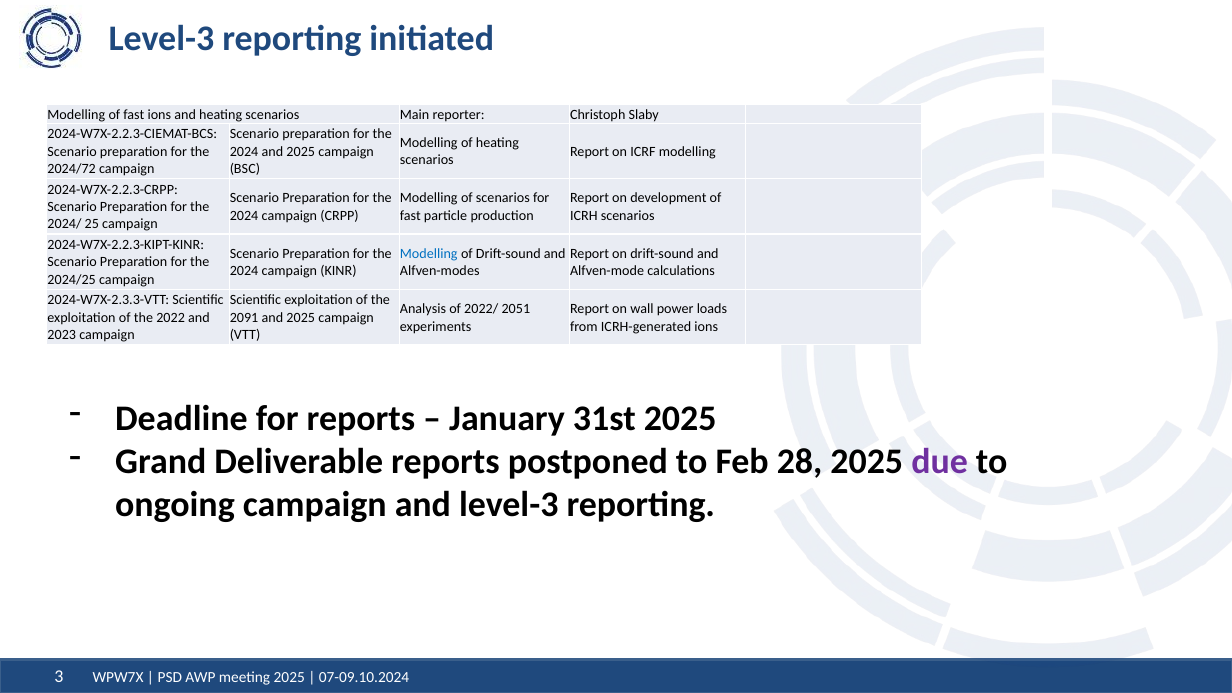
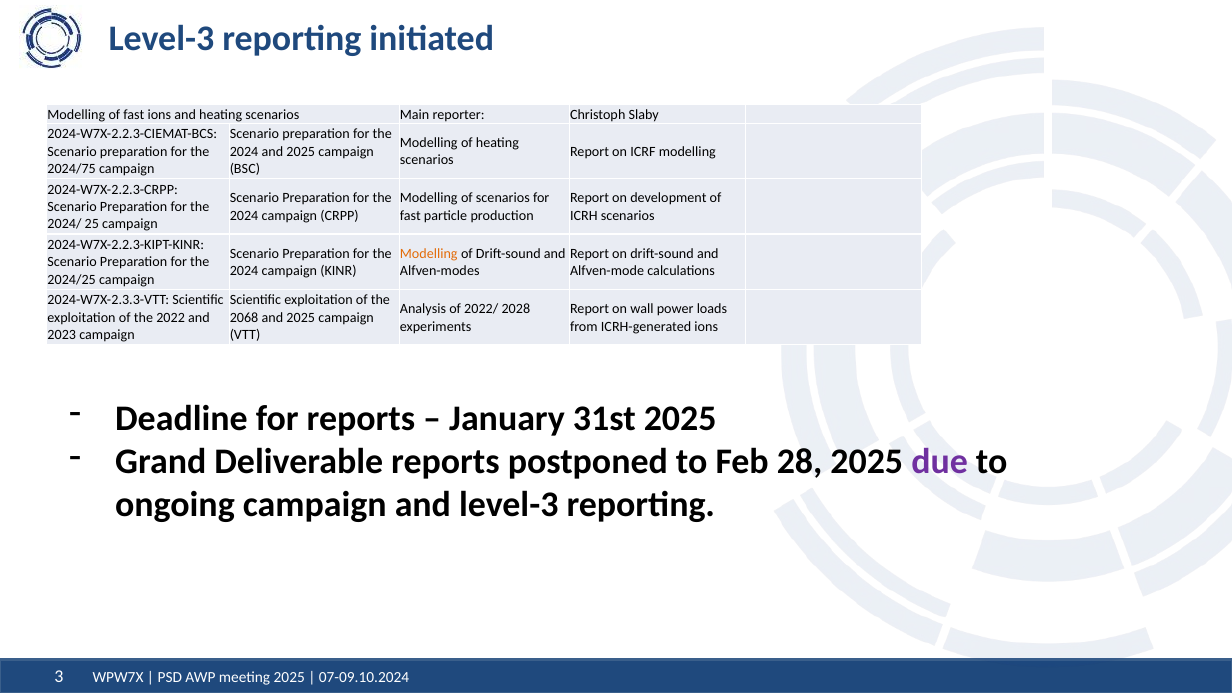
2024/72: 2024/72 -> 2024/75
Modelling at (429, 254) colour: blue -> orange
2051: 2051 -> 2028
2091: 2091 -> 2068
